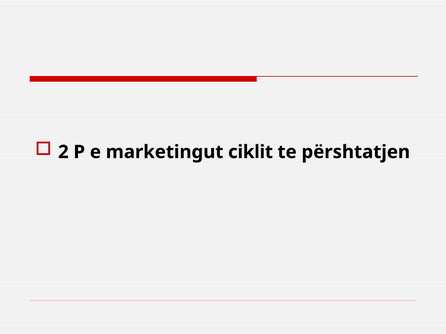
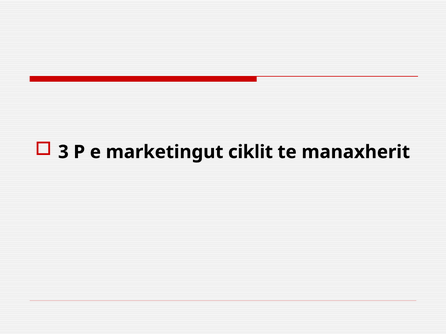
2: 2 -> 3
përshtatjen: përshtatjen -> manaxherit
